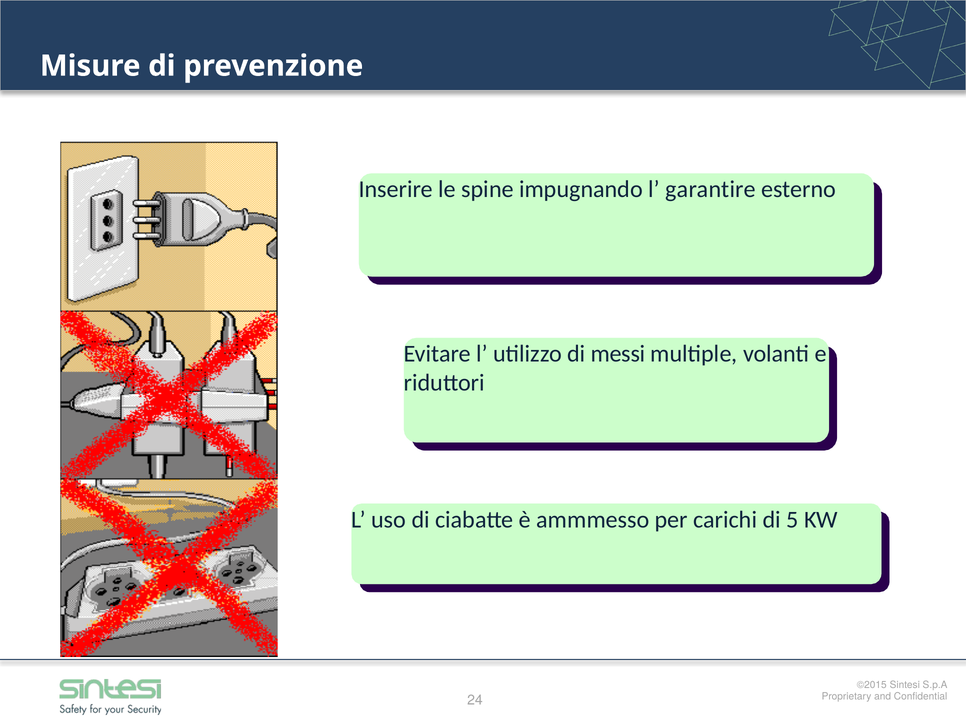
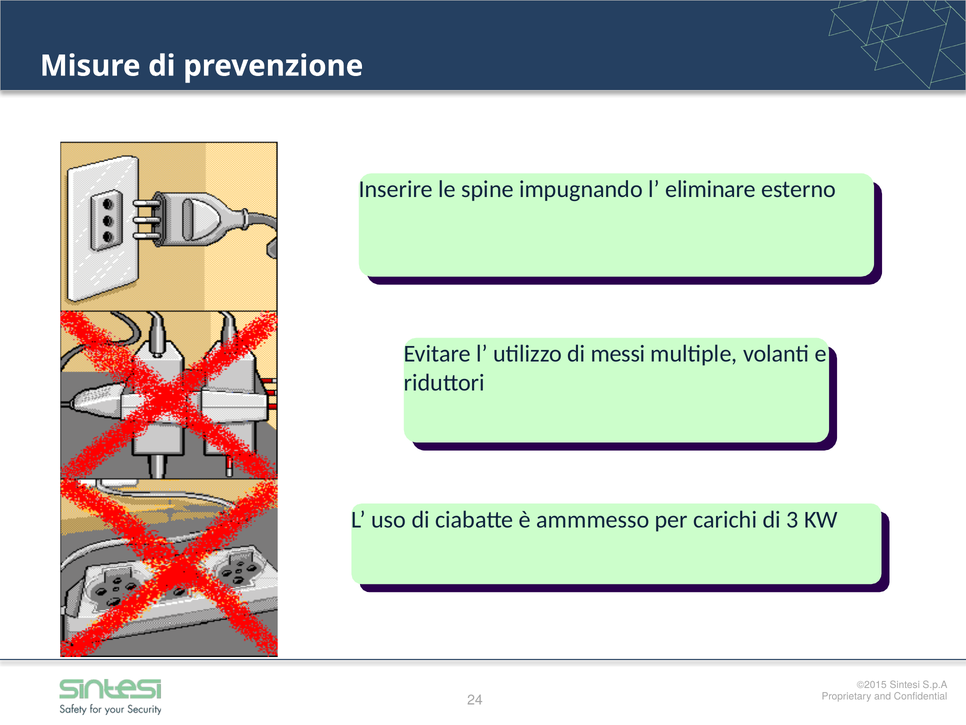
garantire: garantire -> eliminare
5: 5 -> 3
